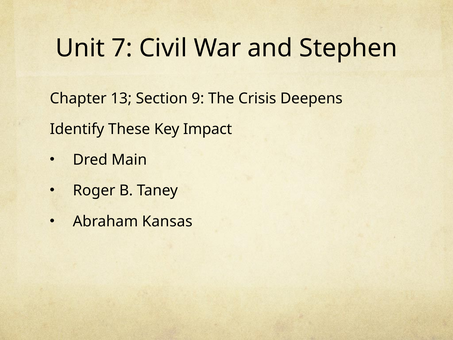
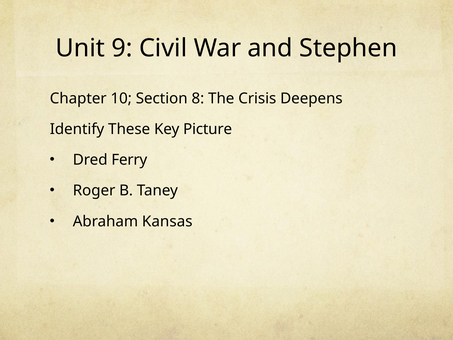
7: 7 -> 9
13: 13 -> 10
9: 9 -> 8
Impact: Impact -> Picture
Main: Main -> Ferry
